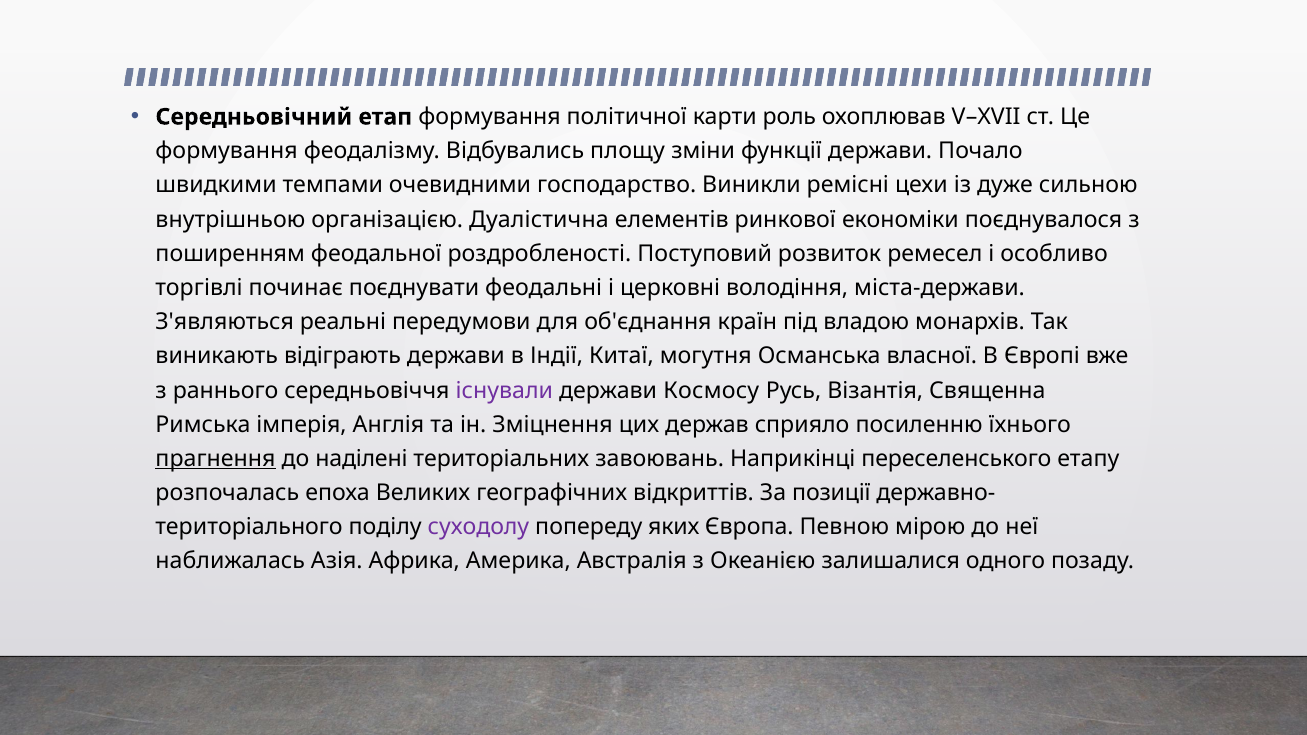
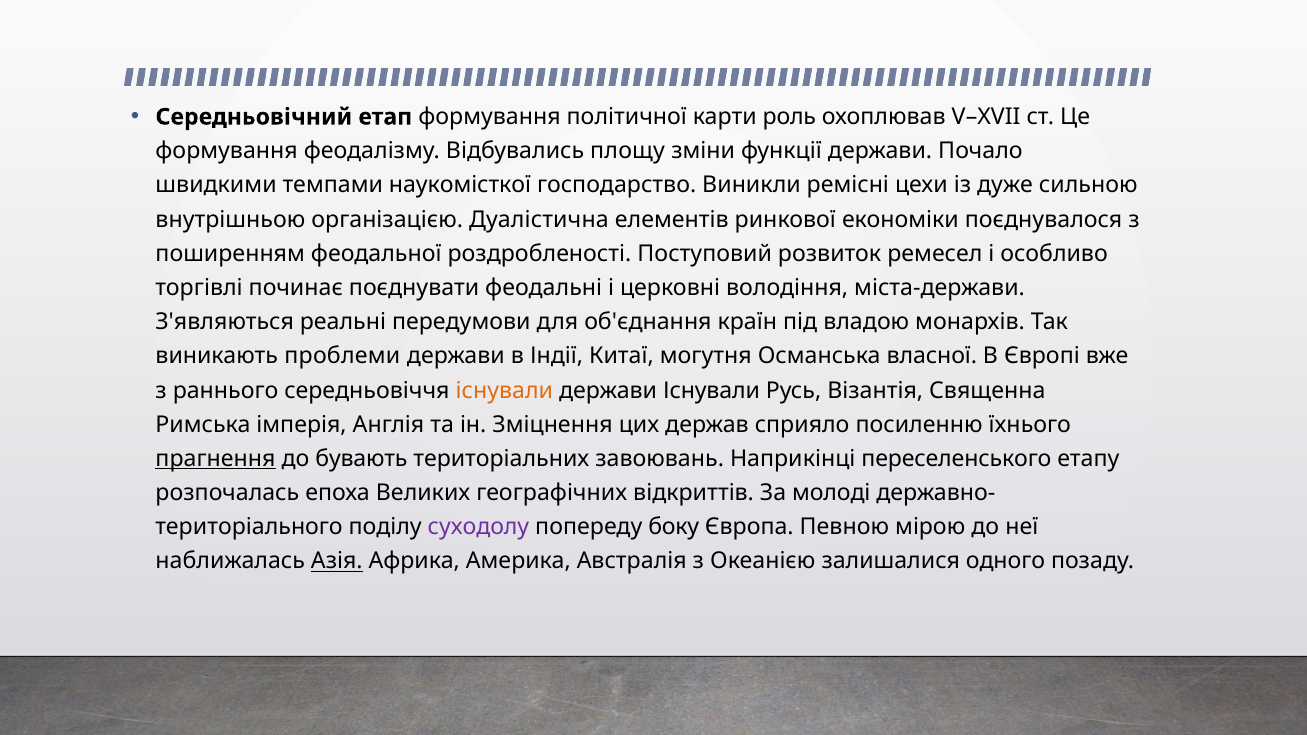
очевидними: очевидними -> наукомісткої
відіграють: відіграють -> проблеми
існували at (504, 390) colour: purple -> orange
держави Космосу: Космосу -> Існували
наділені: наділені -> бувають
позиції: позиції -> молоді
яких: яких -> боку
Азія underline: none -> present
